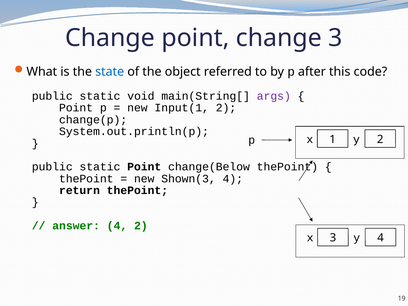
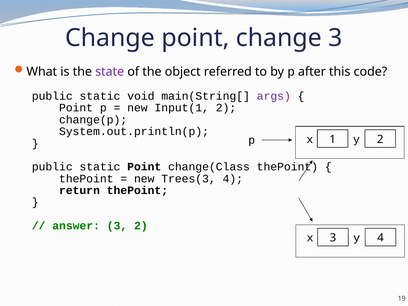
state colour: blue -> purple
change(Below: change(Below -> change(Class
Shown(3: Shown(3 -> Trees(3
answer 4: 4 -> 3
